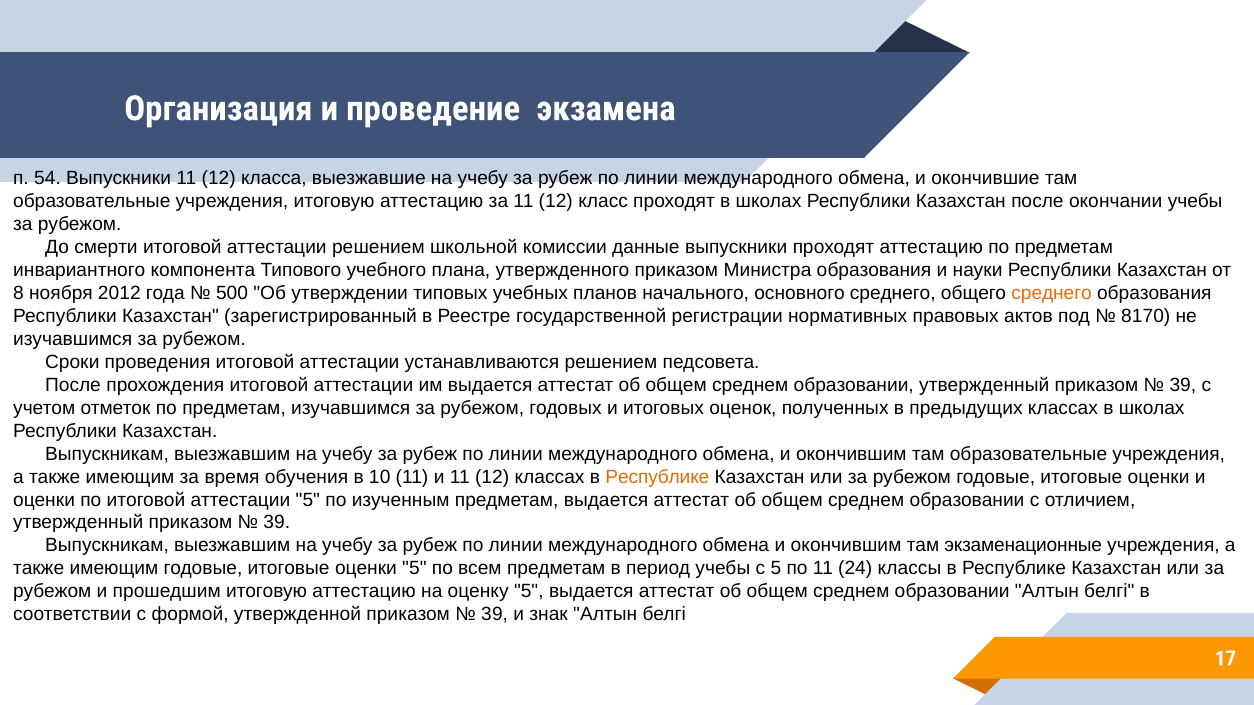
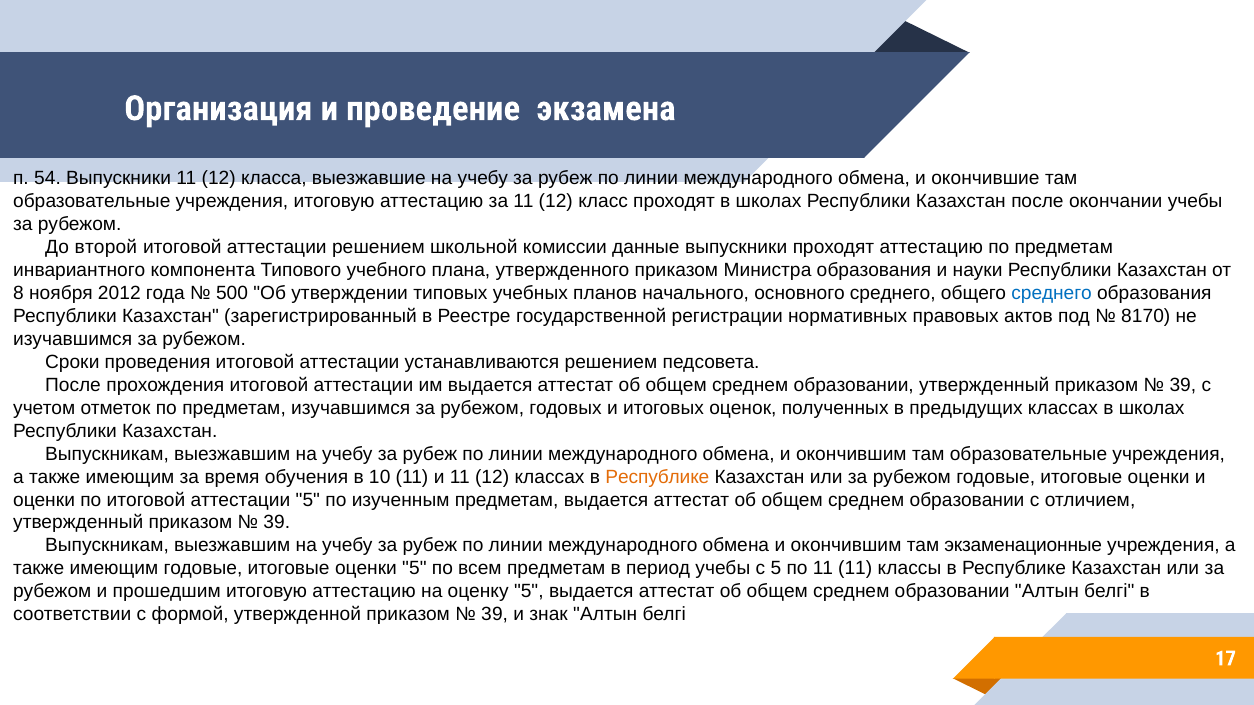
смерти: смерти -> второй
среднего at (1052, 293) colour: orange -> blue
11 24: 24 -> 11
